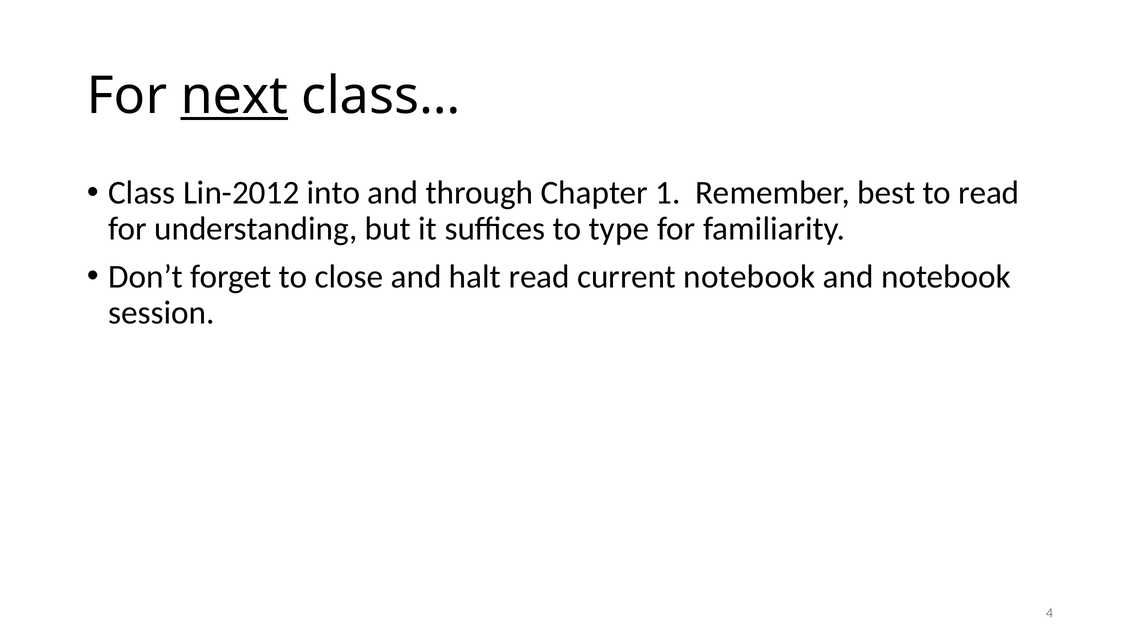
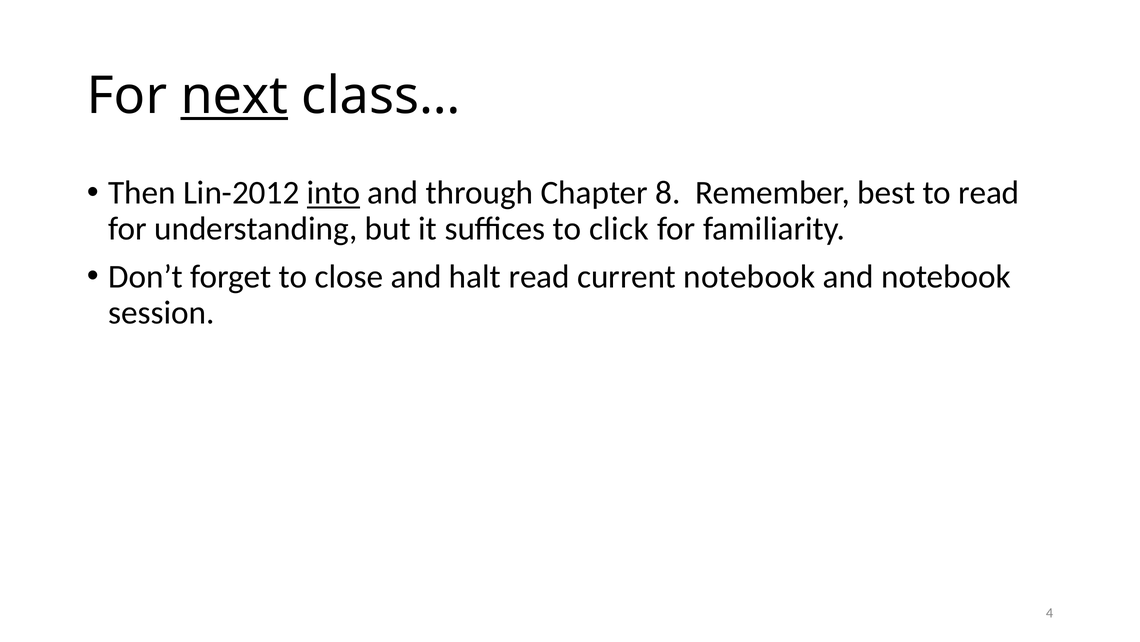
Class: Class -> Then
into underline: none -> present
1: 1 -> 8
type: type -> click
